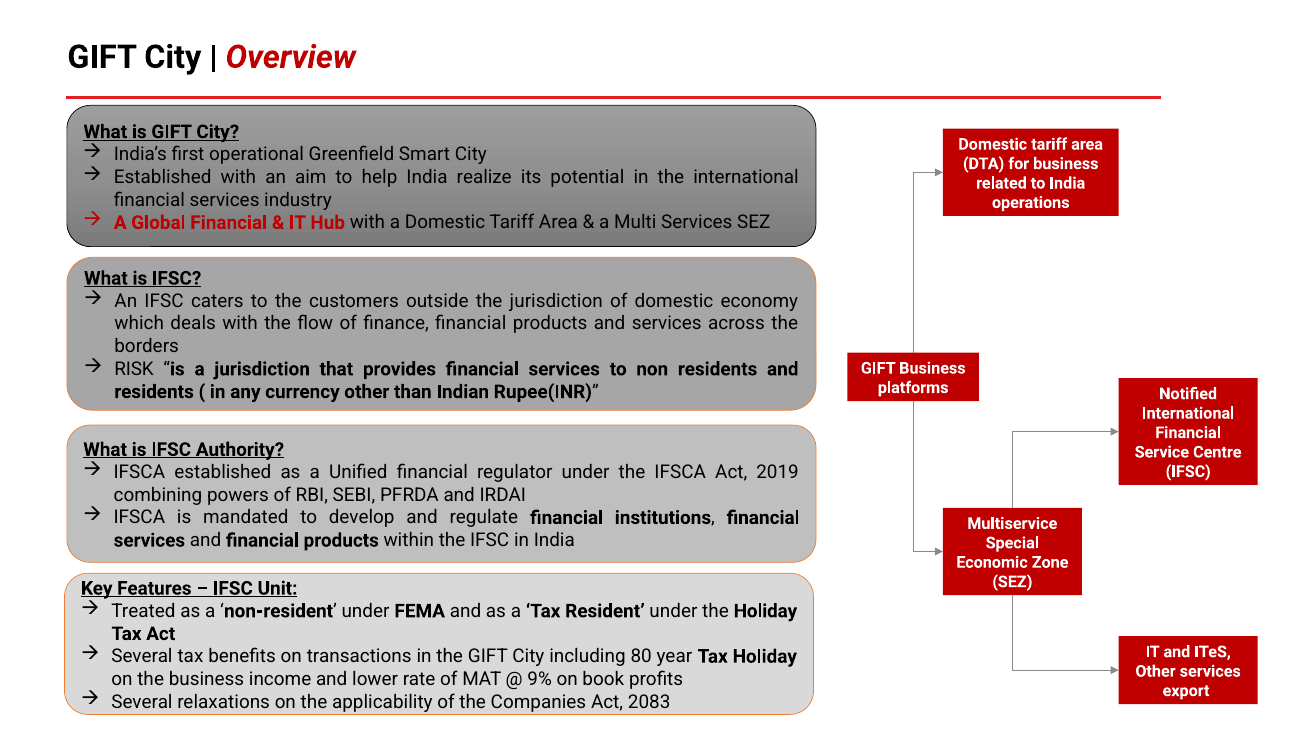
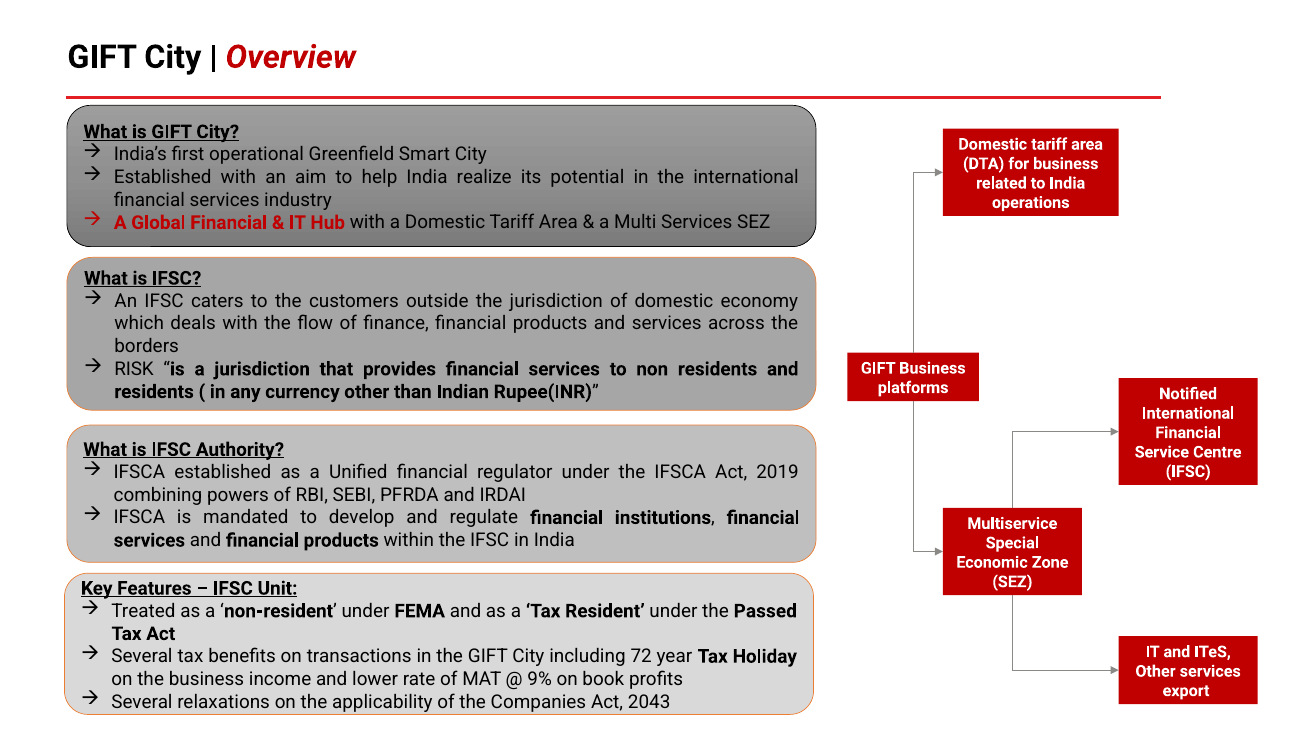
the Holiday: Holiday -> Passed
80: 80 -> 72
2083: 2083 -> 2043
